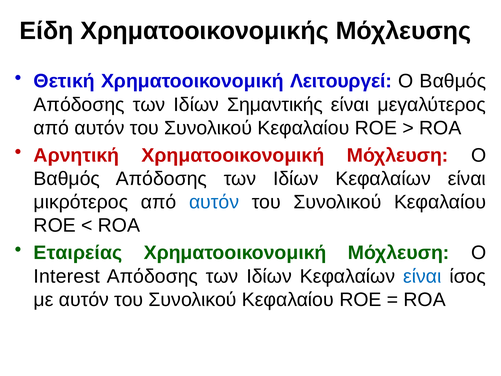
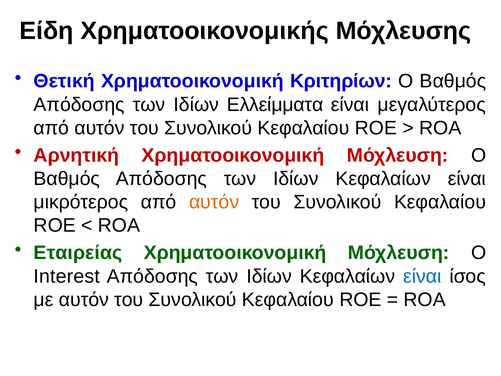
Λειτουργεί: Λειτουργεί -> Κριτηρίων
Σημαντικής: Σημαντικής -> Ελλείμματα
αυτόν at (214, 202) colour: blue -> orange
